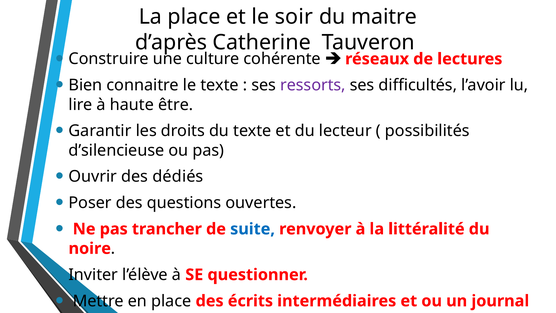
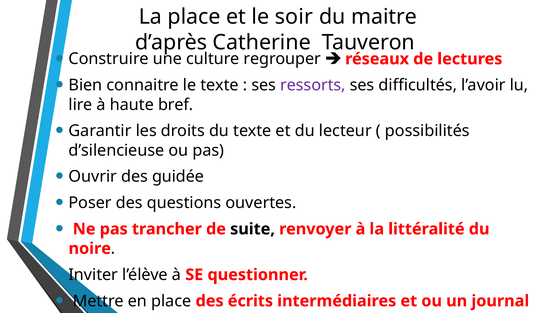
cohérente: cohérente -> regrouper
être: être -> bref
dédiés: dédiés -> guidée
suite colour: blue -> black
